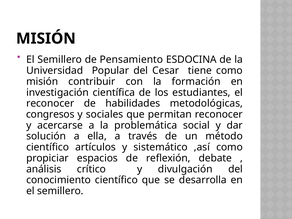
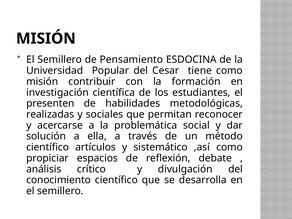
reconocer at (50, 103): reconocer -> presenten
congresos: congresos -> realizadas
